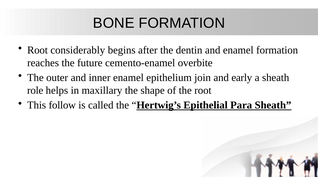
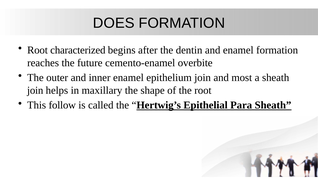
BONE: BONE -> DOES
considerably: considerably -> characterized
early: early -> most
role at (35, 90): role -> join
